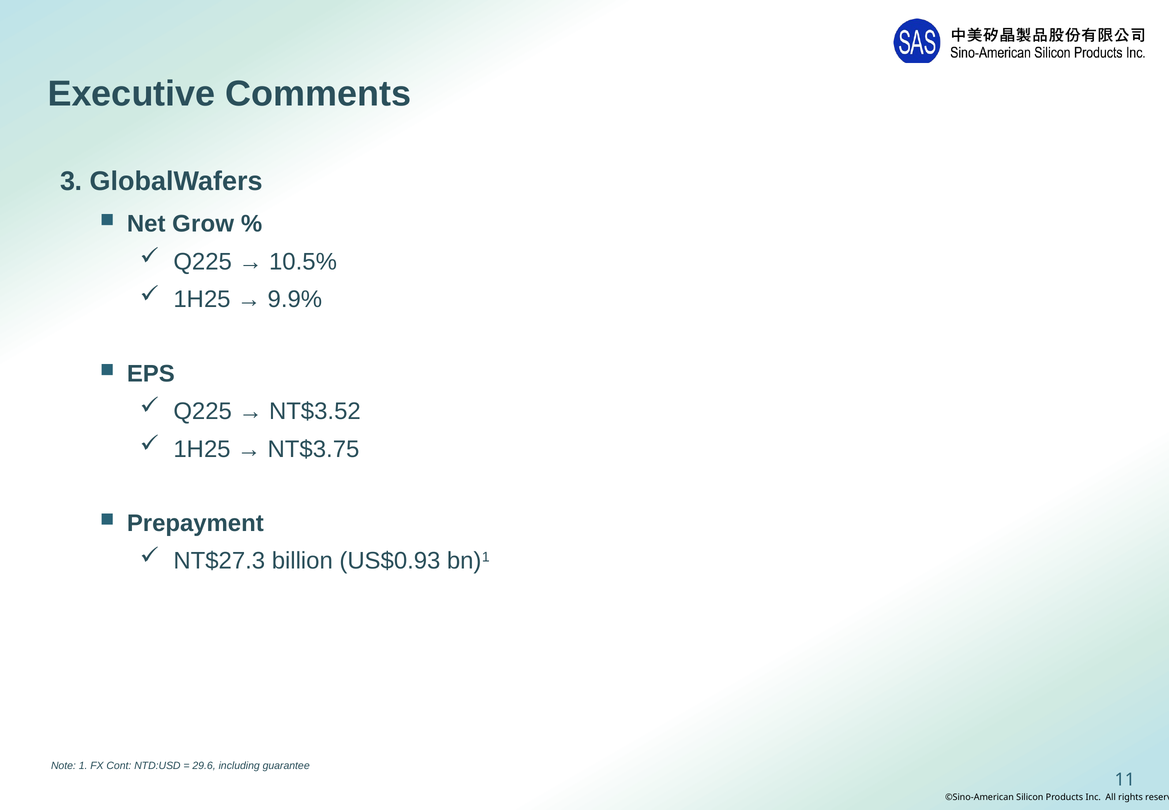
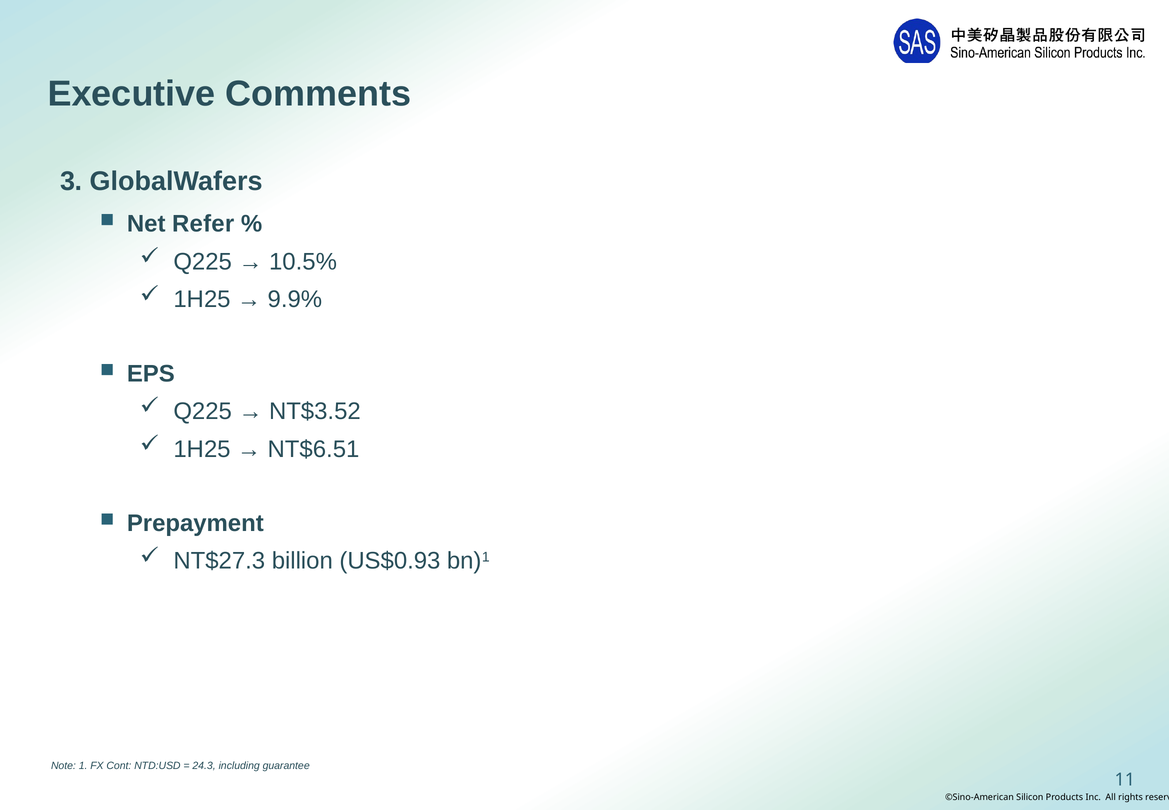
Grow: Grow -> Refer
NT$3.75: NT$3.75 -> NT$6.51
29.6: 29.6 -> 24.3
